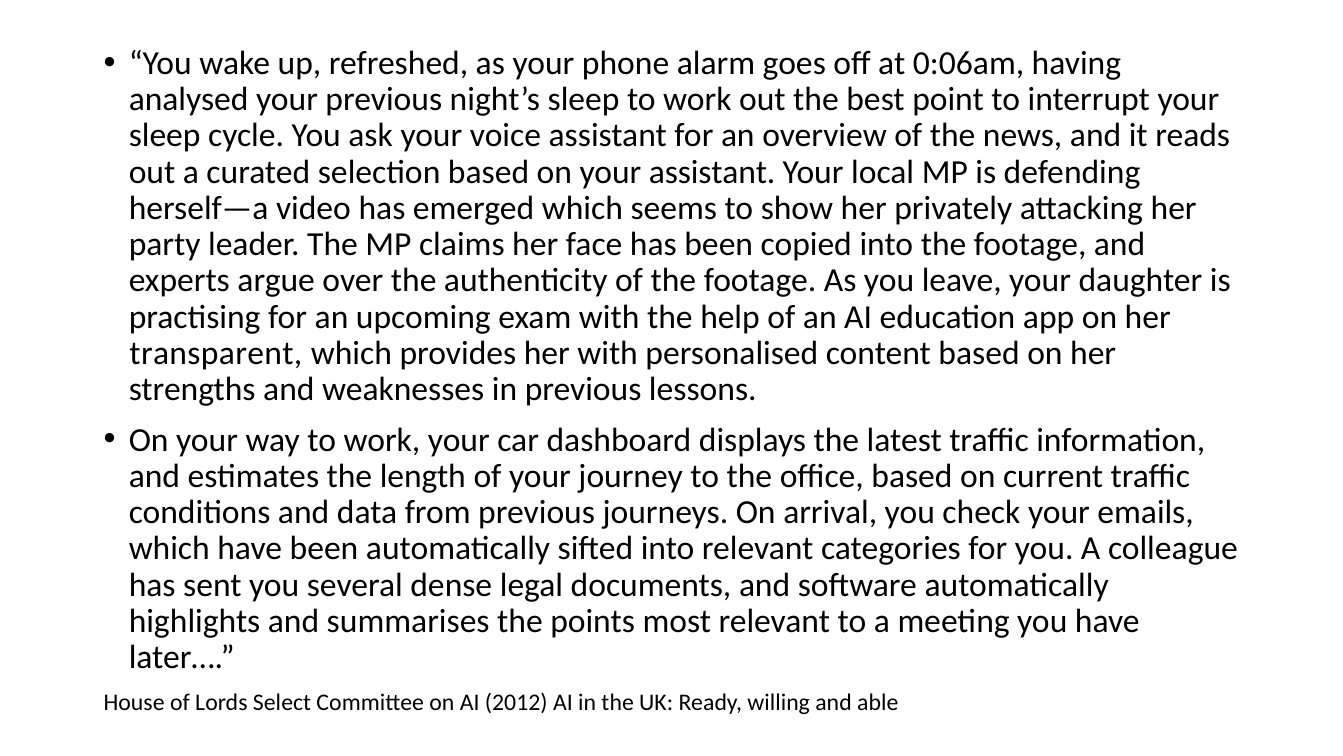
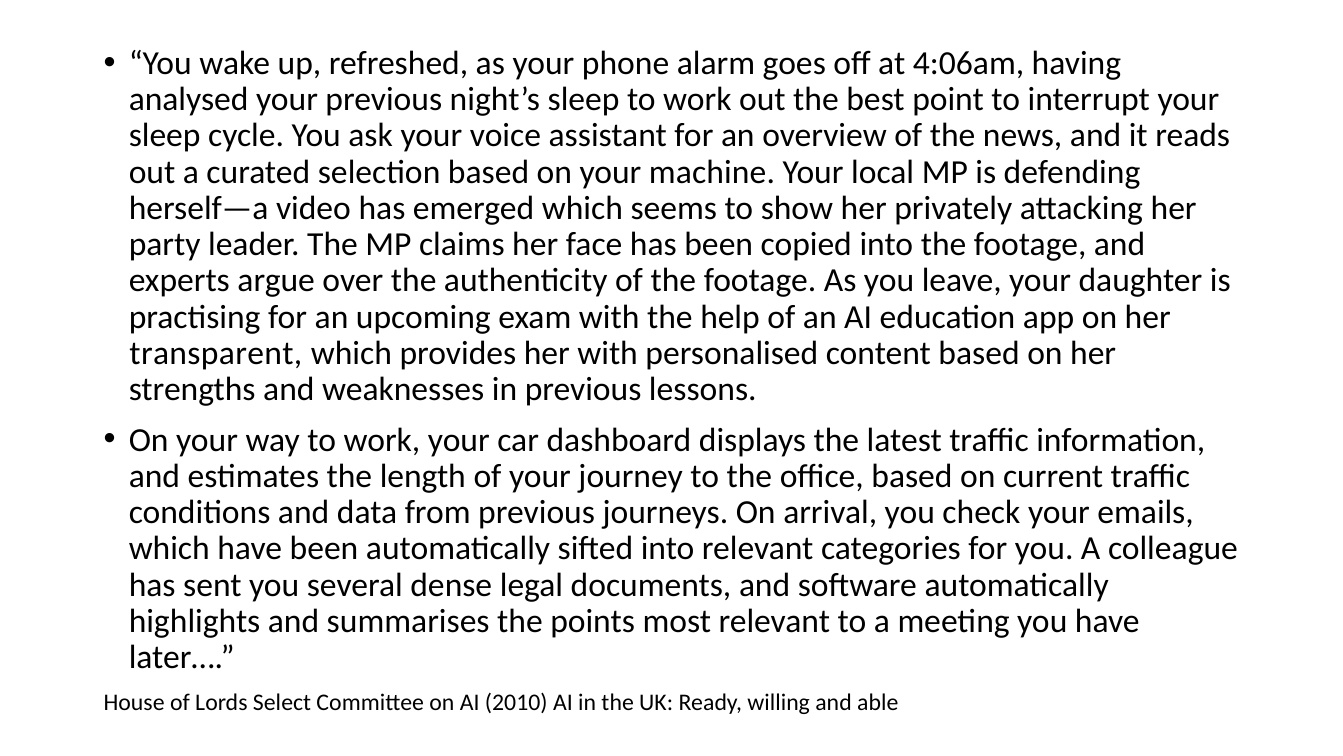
0:06am: 0:06am -> 4:06am
your assistant: assistant -> machine
2012: 2012 -> 2010
